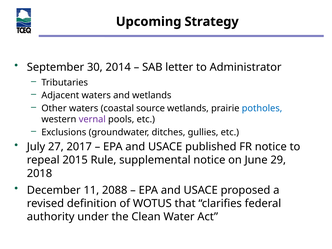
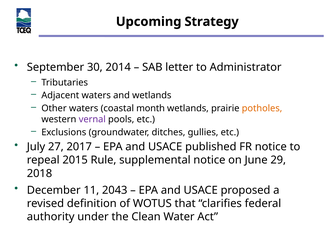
source: source -> month
potholes colour: blue -> orange
2088: 2088 -> 2043
